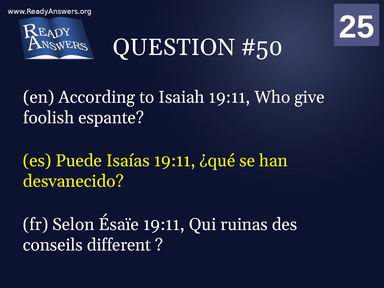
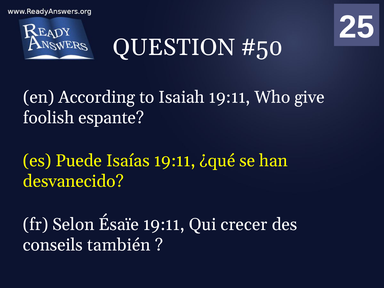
ruinas: ruinas -> crecer
different: different -> también
